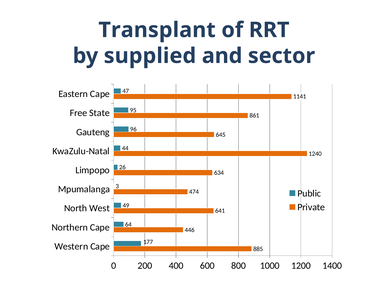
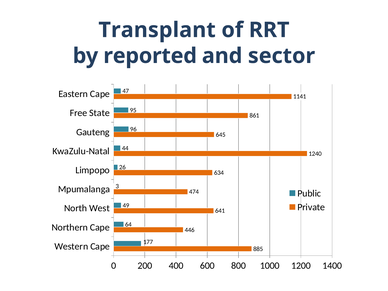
supplied: supplied -> reported
